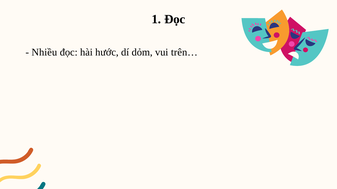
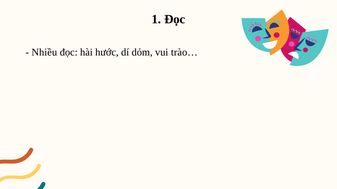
trên…: trên… -> trào…
